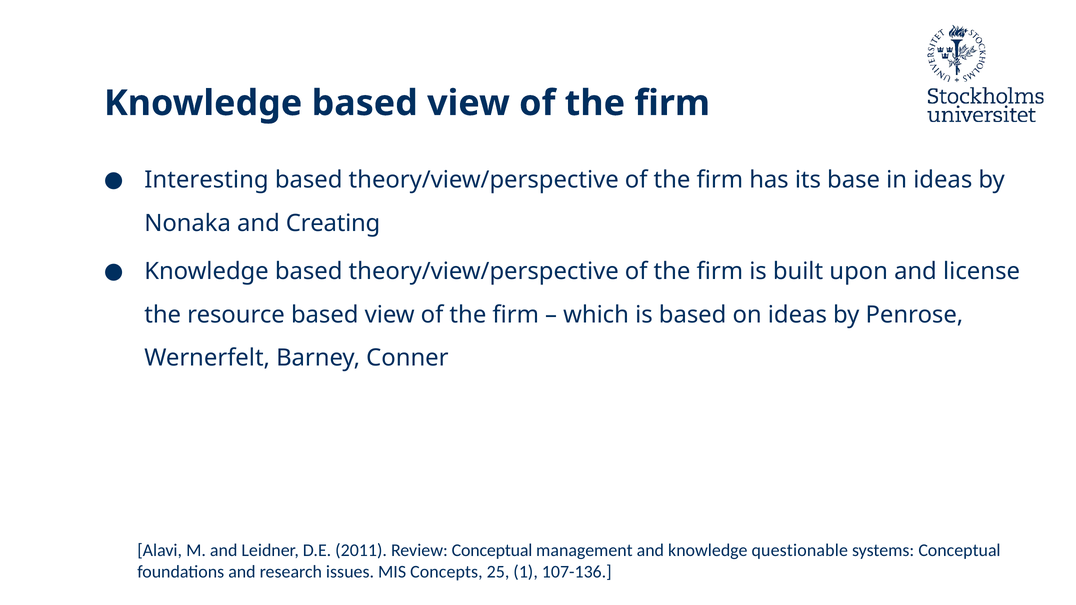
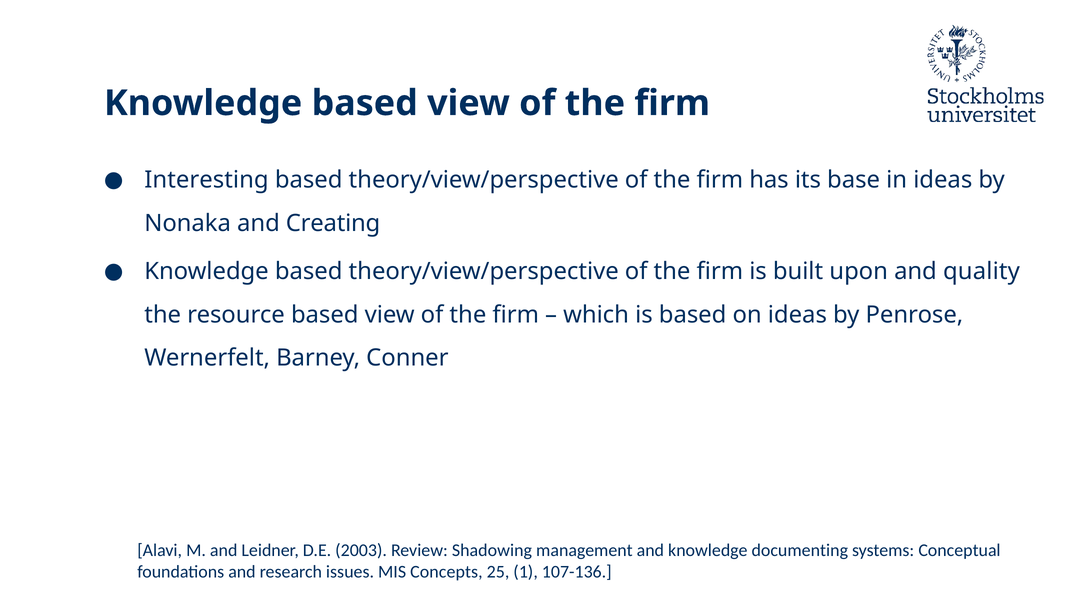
license: license -> quality
2011: 2011 -> 2003
Review Conceptual: Conceptual -> Shadowing
questionable: questionable -> documenting
